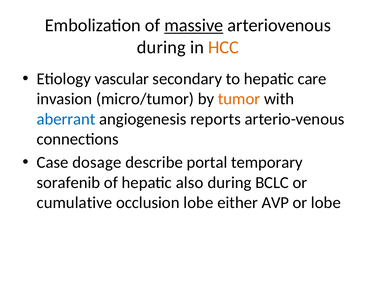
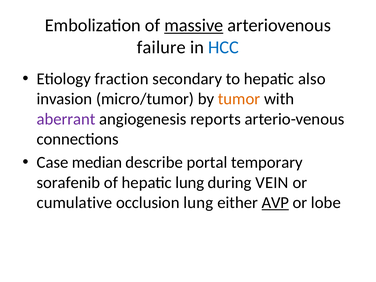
during at (161, 47): during -> failure
HCC colour: orange -> blue
vascular: vascular -> fraction
care: care -> also
aberrant colour: blue -> purple
dosage: dosage -> median
hepatic also: also -> lung
BCLC: BCLC -> VEIN
occlusion lobe: lobe -> lung
AVP underline: none -> present
